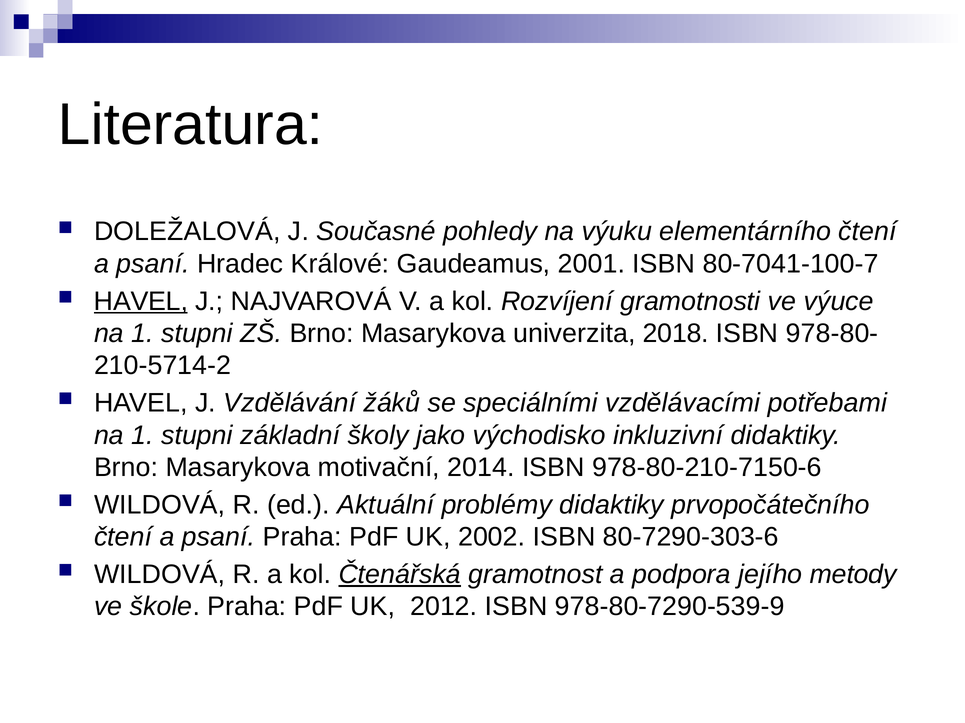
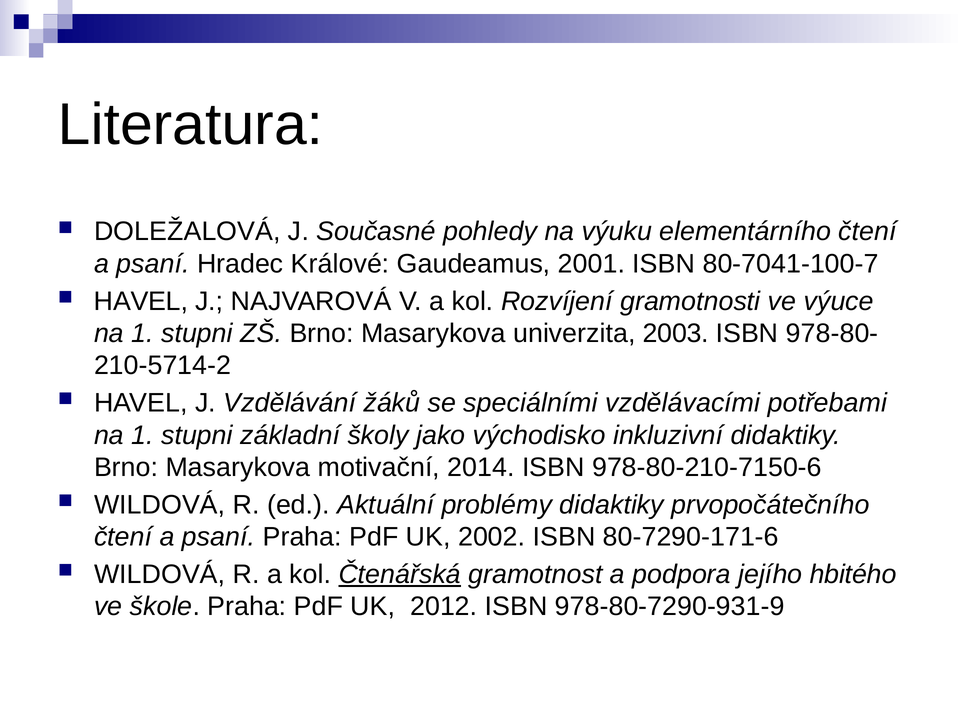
HAVEL at (141, 302) underline: present -> none
2018: 2018 -> 2003
80-7290-303-6: 80-7290-303-6 -> 80-7290-171-6
metody: metody -> hbitého
978-80-7290-539-9: 978-80-7290-539-9 -> 978-80-7290-931-9
